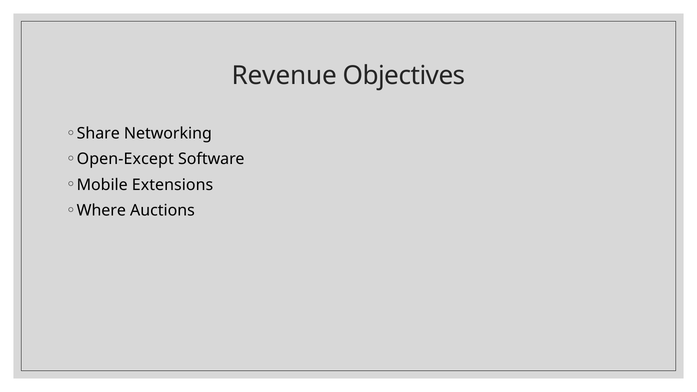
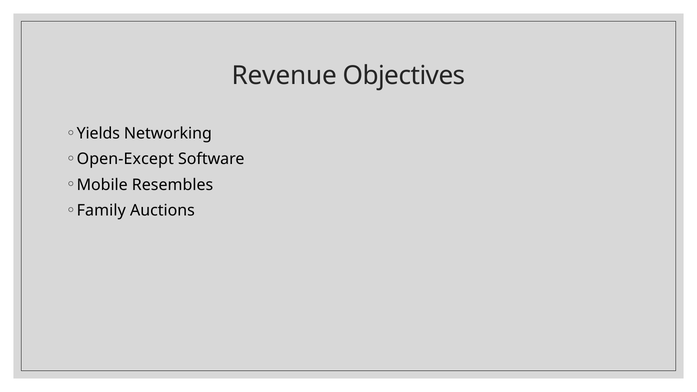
Share: Share -> Yields
Extensions: Extensions -> Resembles
Where: Where -> Family
